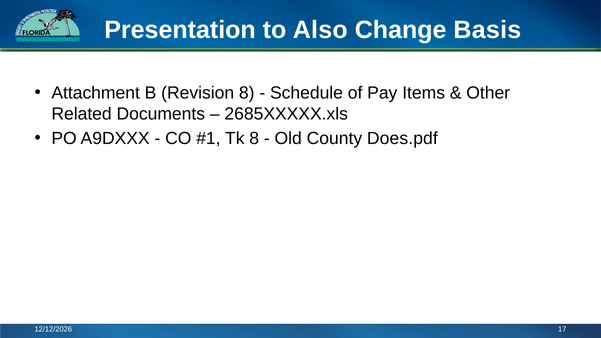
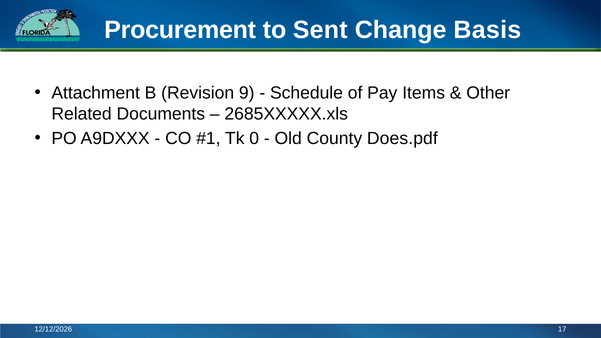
Presentation: Presentation -> Procurement
Also: Also -> Sent
Revision 8: 8 -> 9
Tk 8: 8 -> 0
